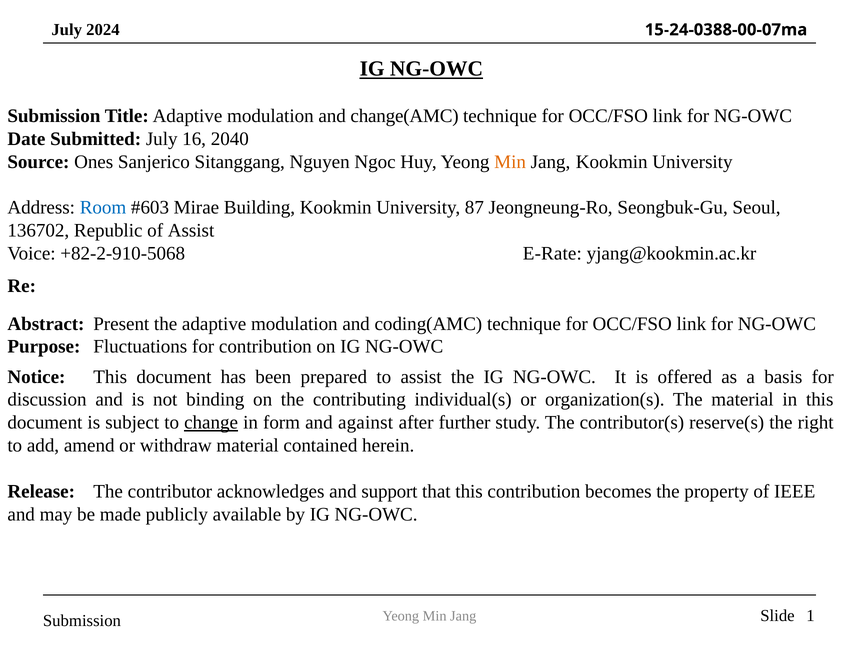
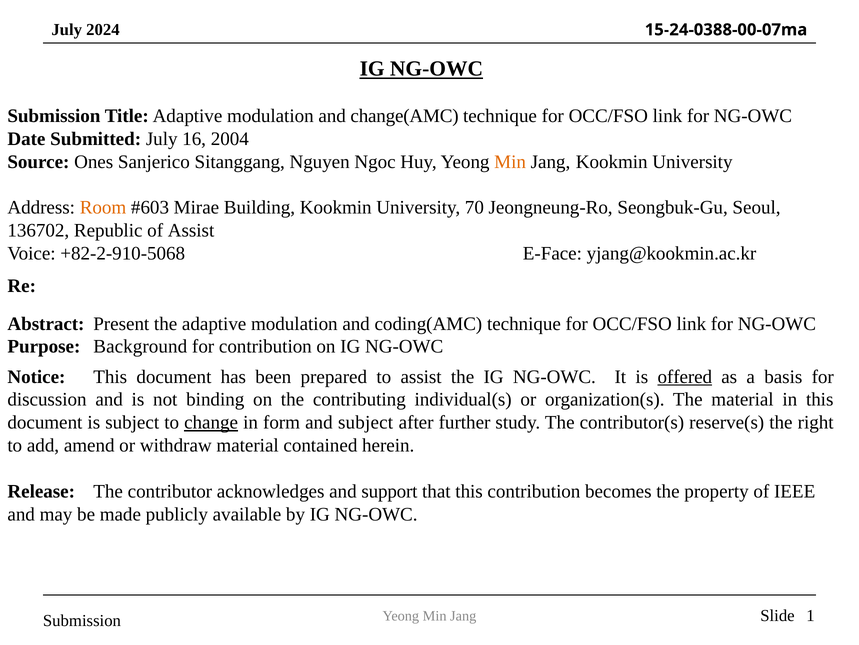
2040: 2040 -> 2004
Room colour: blue -> orange
87: 87 -> 70
E-Rate: E-Rate -> E-Face
Fluctuations: Fluctuations -> Background
offered underline: none -> present
and against: against -> subject
